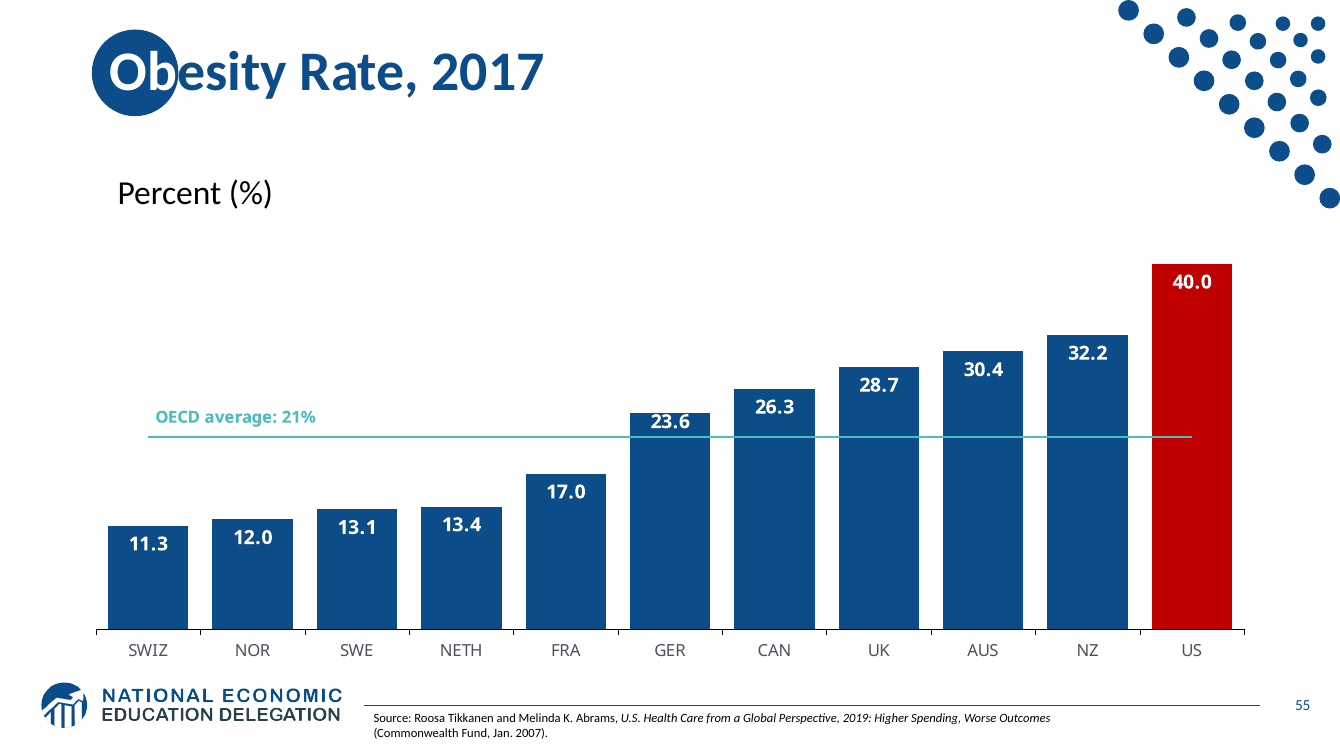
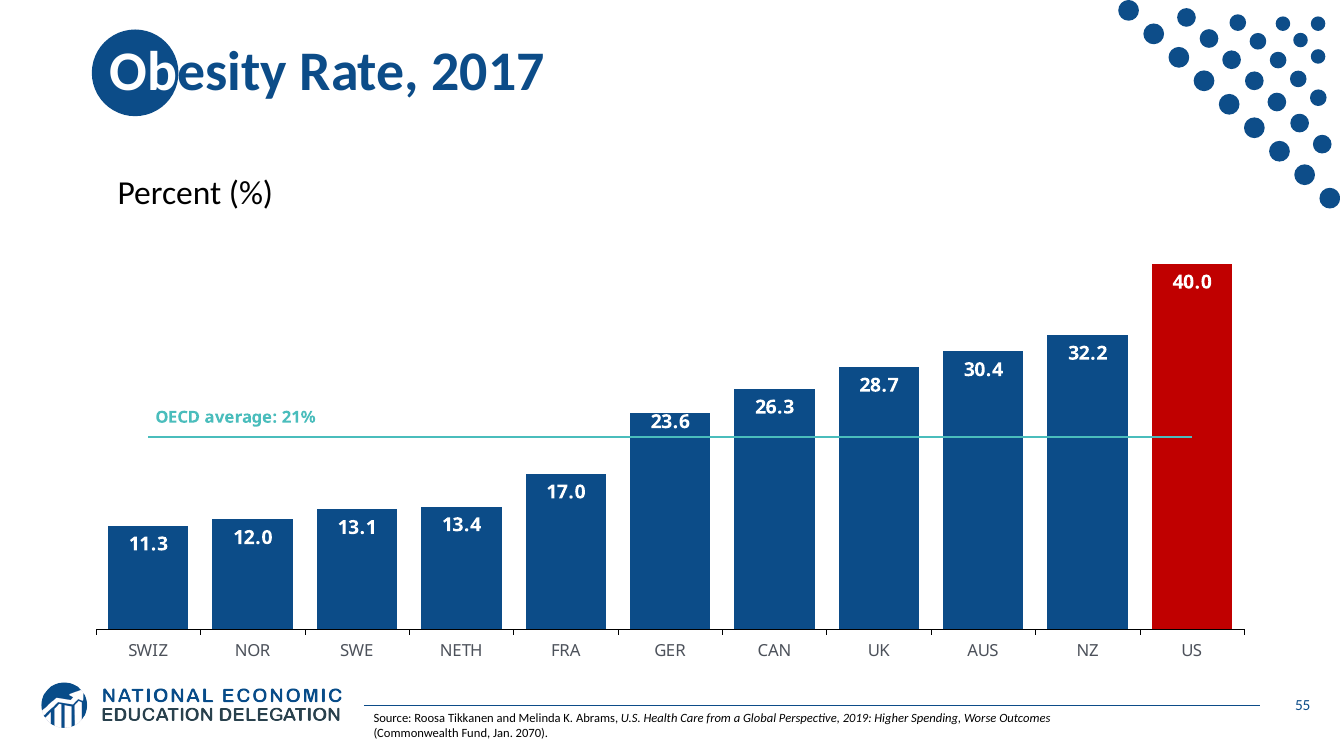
2007: 2007 -> 2070
